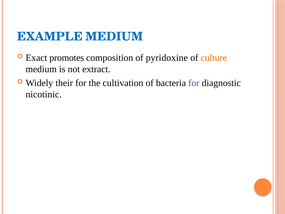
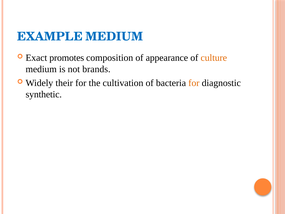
pyridoxine: pyridoxine -> appearance
extract: extract -> brands
for at (194, 83) colour: purple -> orange
nicotinic: nicotinic -> synthetic
